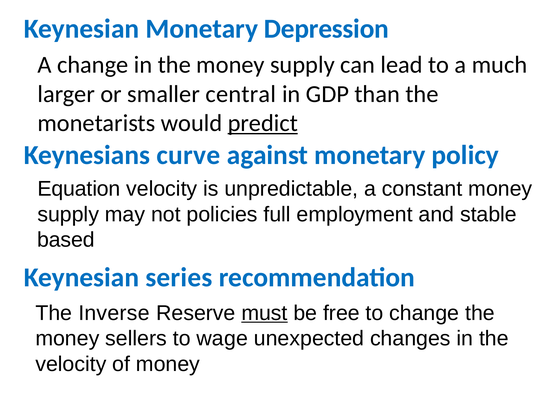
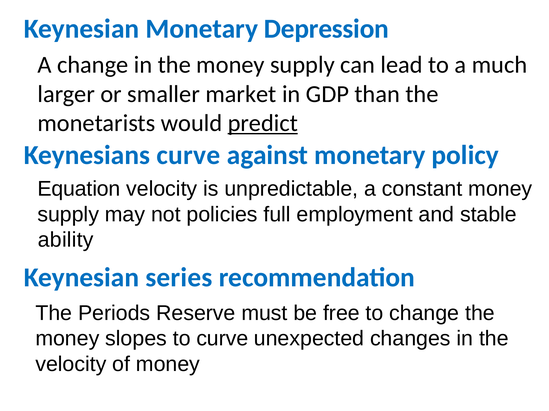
central: central -> market
based: based -> ability
Inverse: Inverse -> Periods
must underline: present -> none
sellers: sellers -> slopes
to wage: wage -> curve
